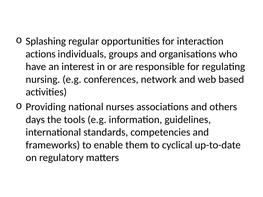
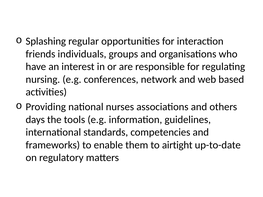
actions: actions -> friends
cyclical: cyclical -> airtight
